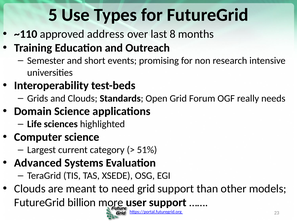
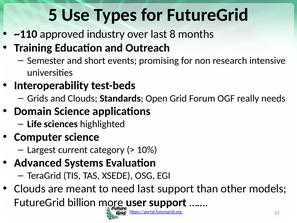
address: address -> industry
51%: 51% -> 10%
need grid: grid -> last
